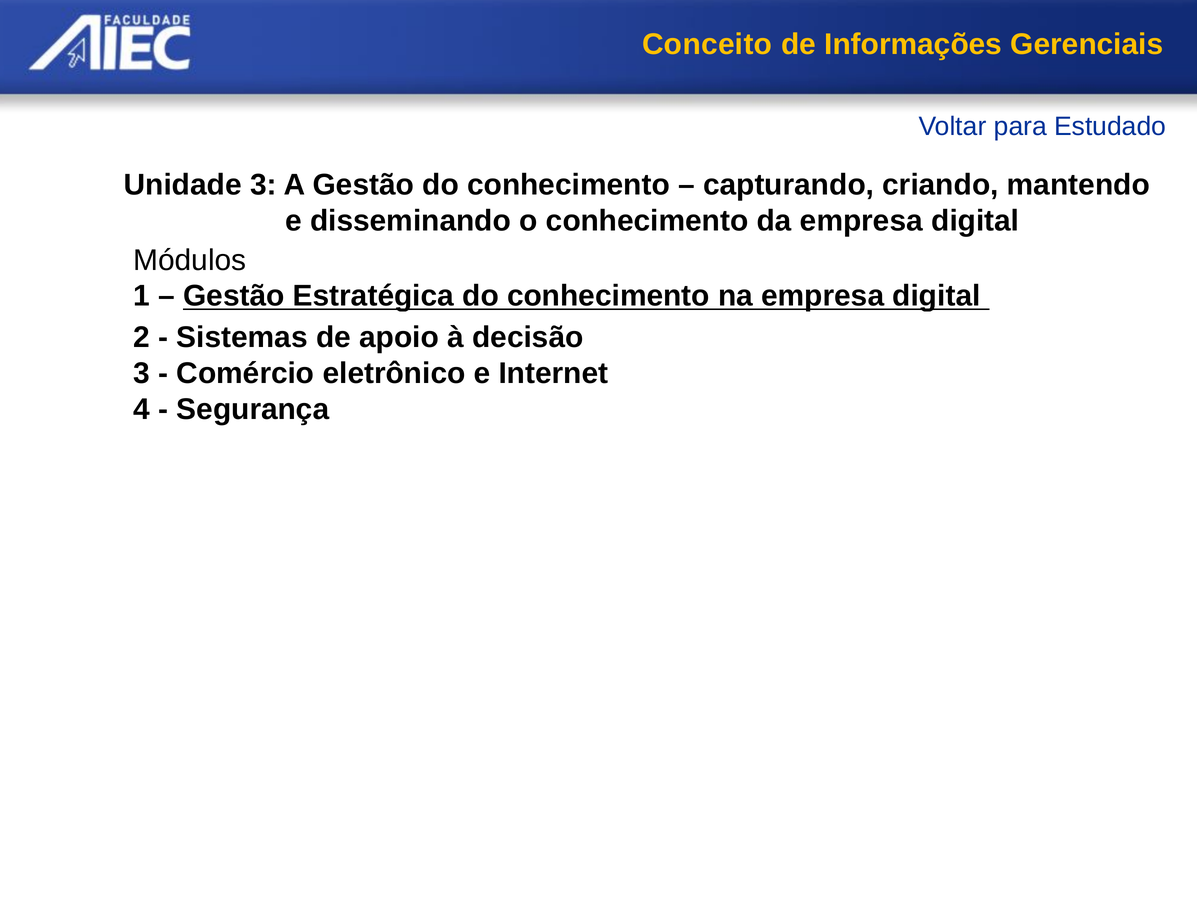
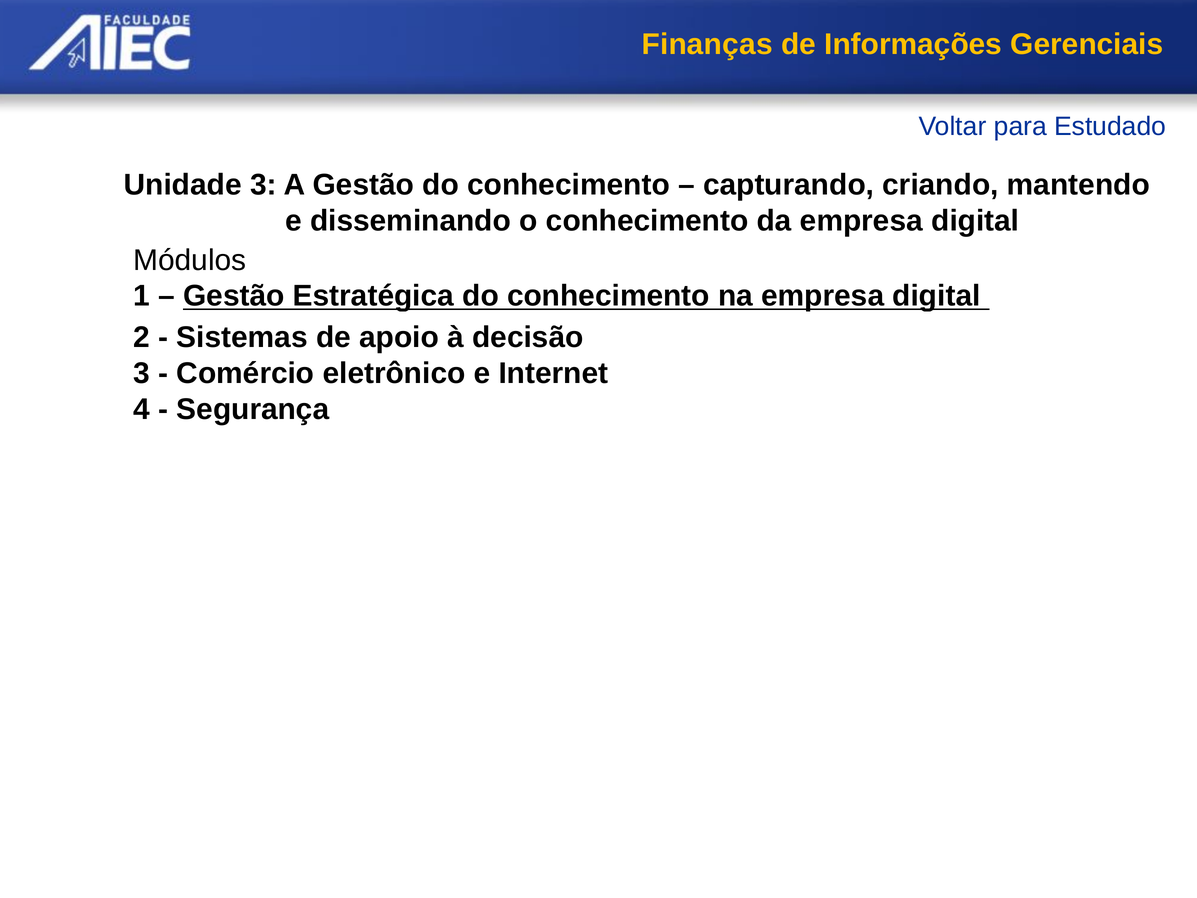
Conceito: Conceito -> Finanças
